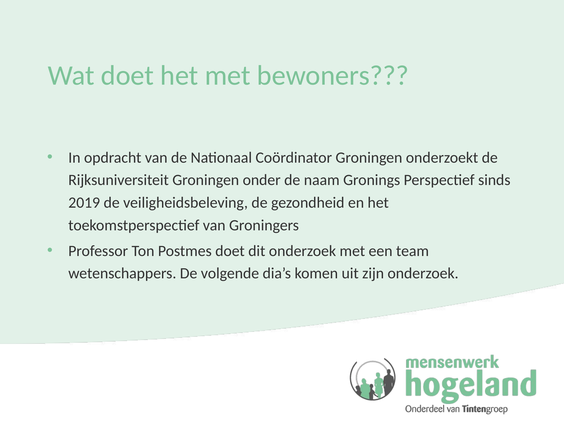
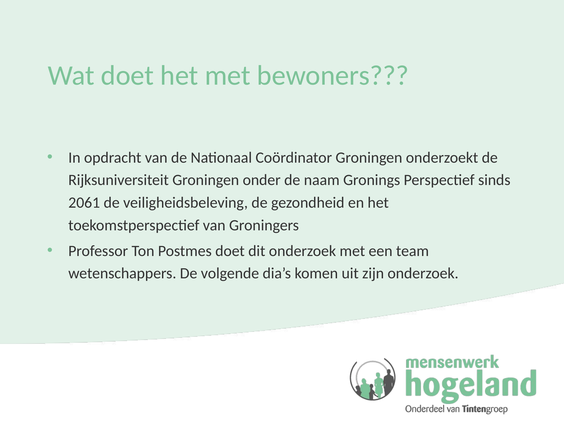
2019: 2019 -> 2061
